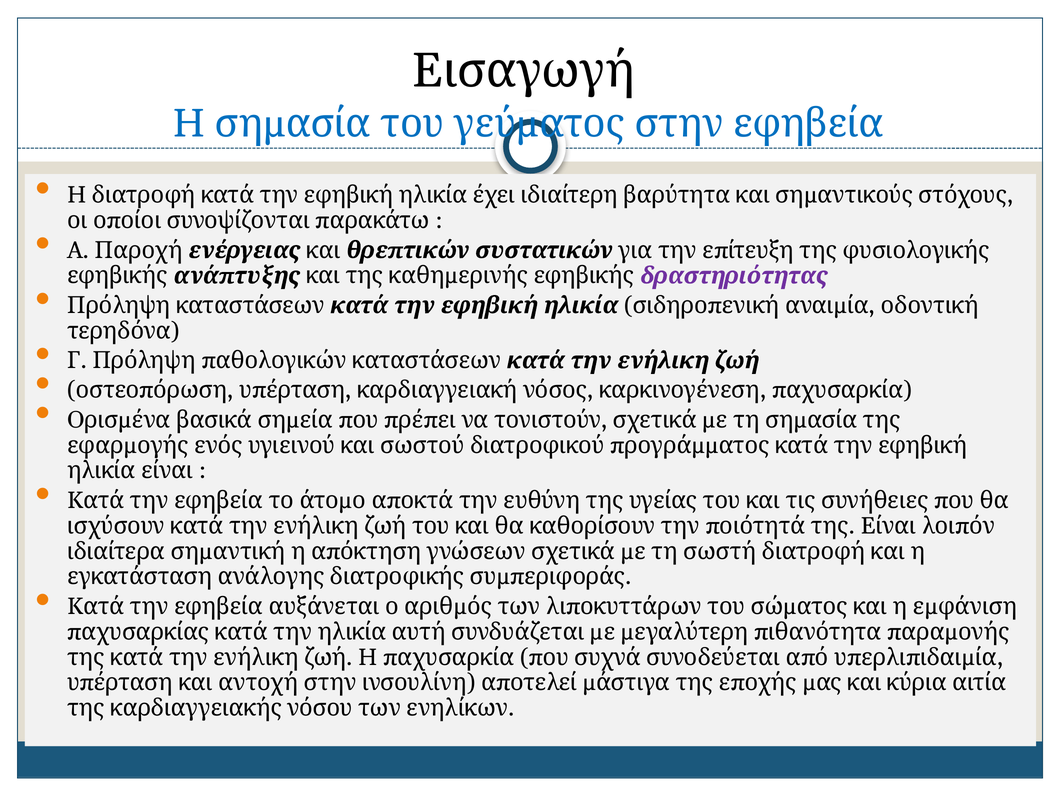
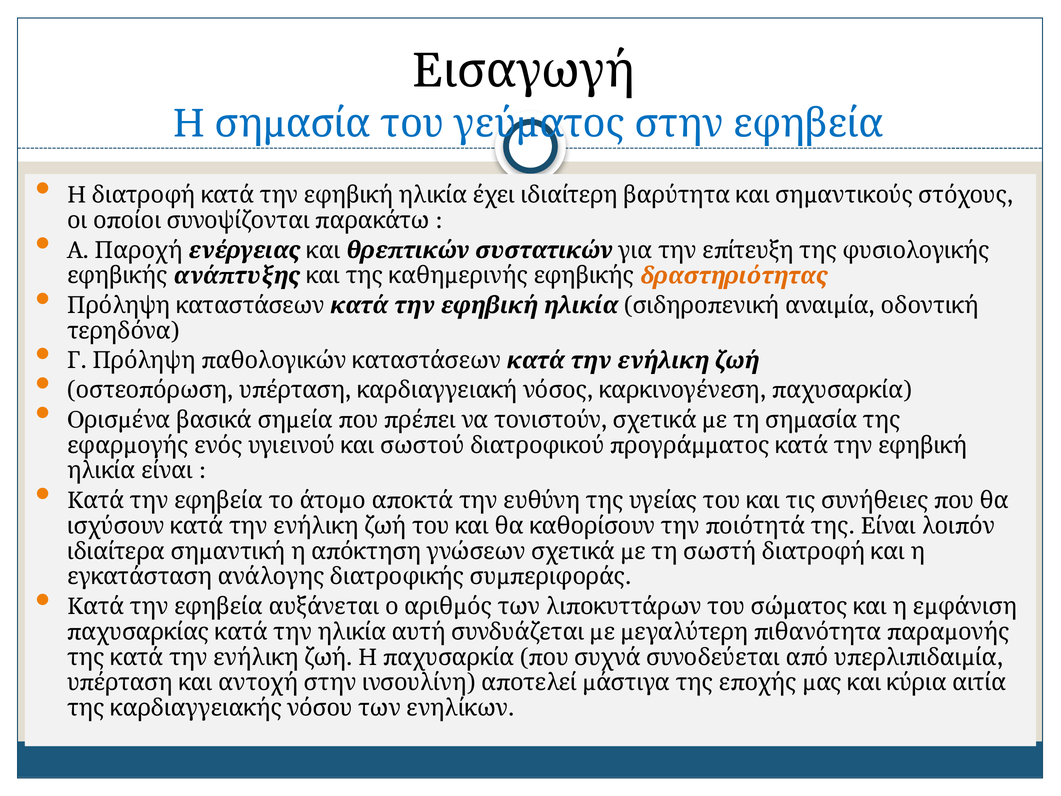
δραστηριότητας colour: purple -> orange
